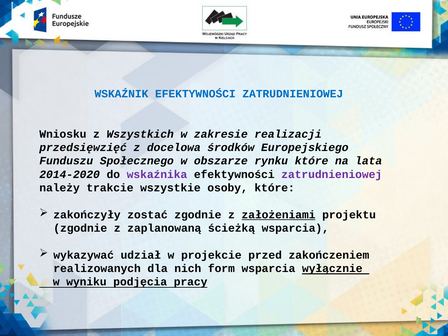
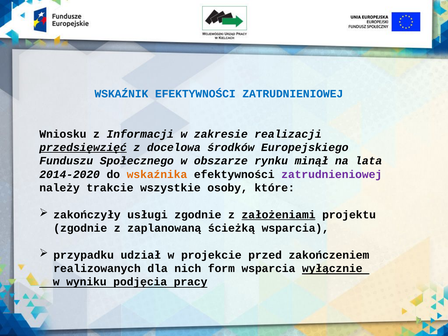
Wszystkich: Wszystkich -> Informacji
przedsięwzięć underline: none -> present
rynku które: które -> minął
wskaźnika colour: purple -> orange
zostać: zostać -> usługi
wykazywać: wykazywać -> przypadku
